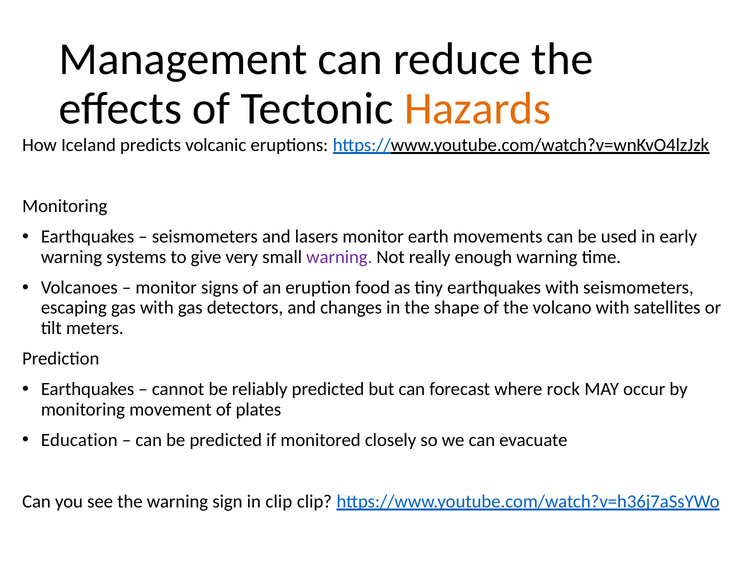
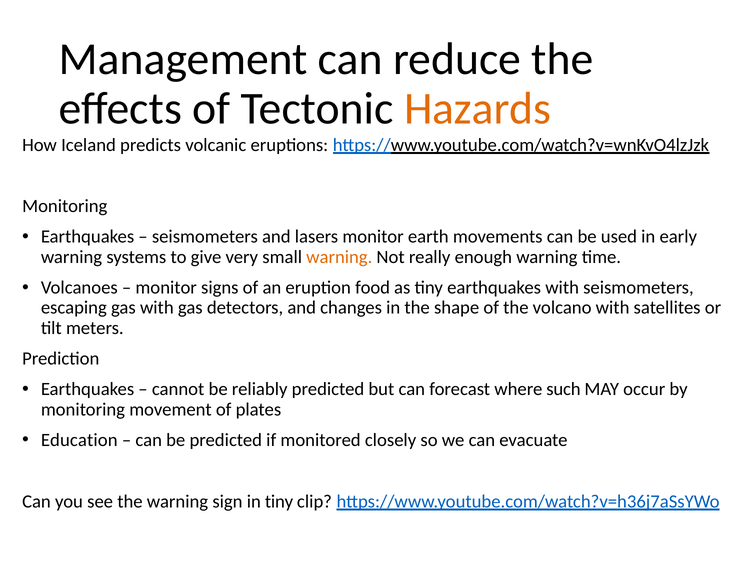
warning at (339, 257) colour: purple -> orange
rock: rock -> such
in clip: clip -> tiny
